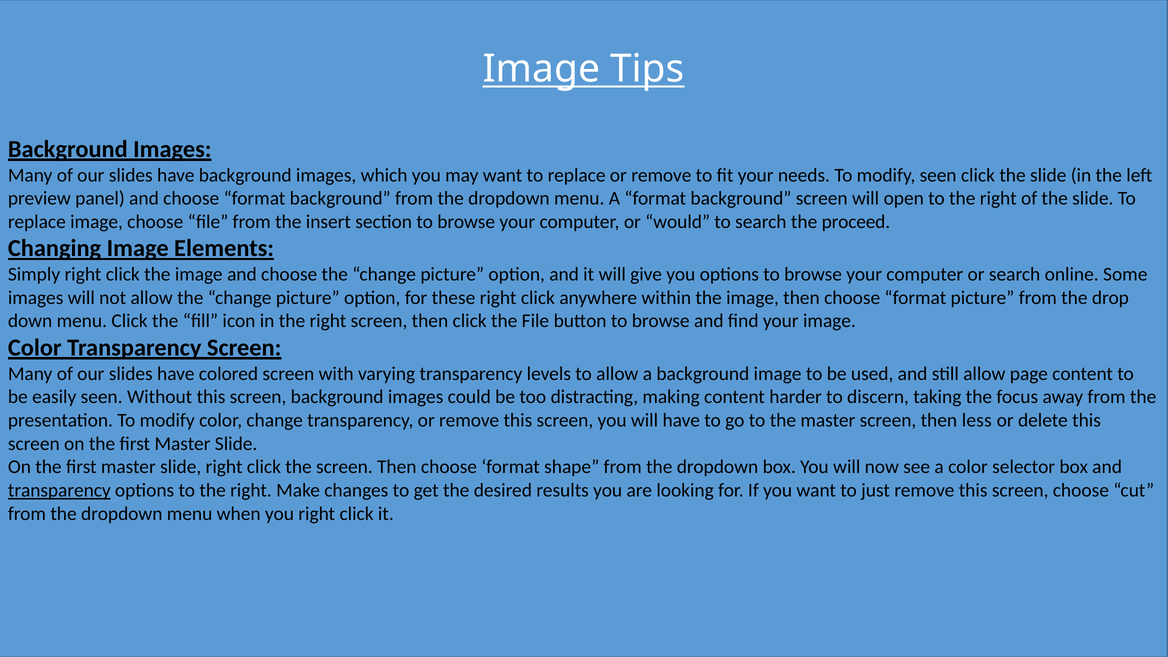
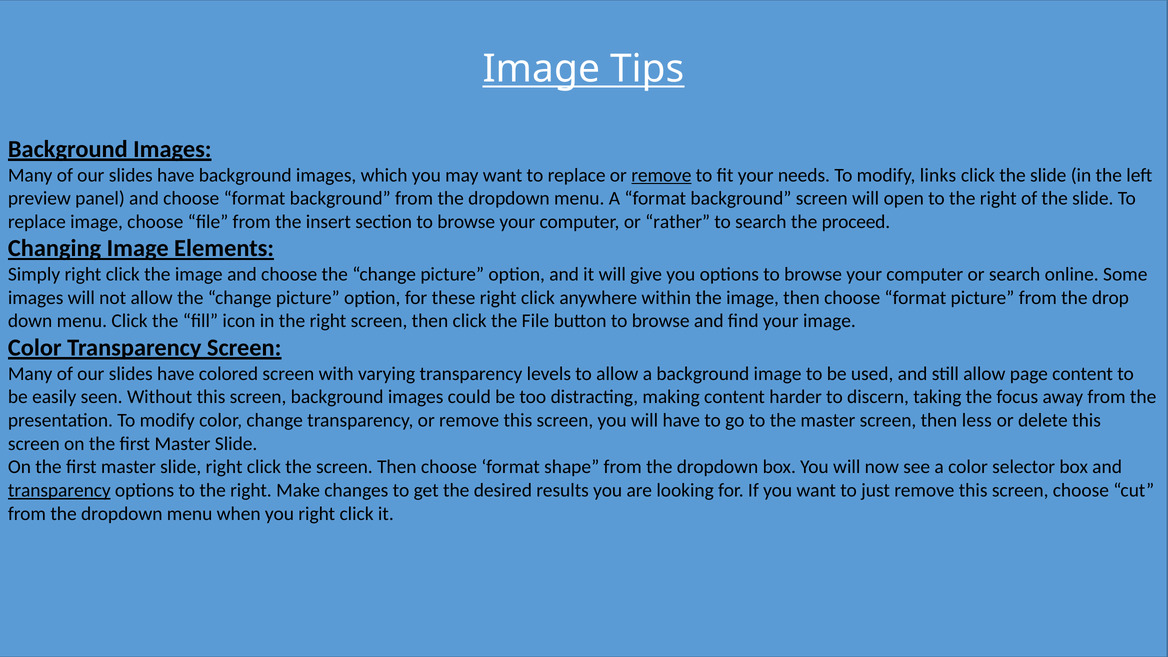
remove at (661, 175) underline: none -> present
modify seen: seen -> links
would: would -> rather
